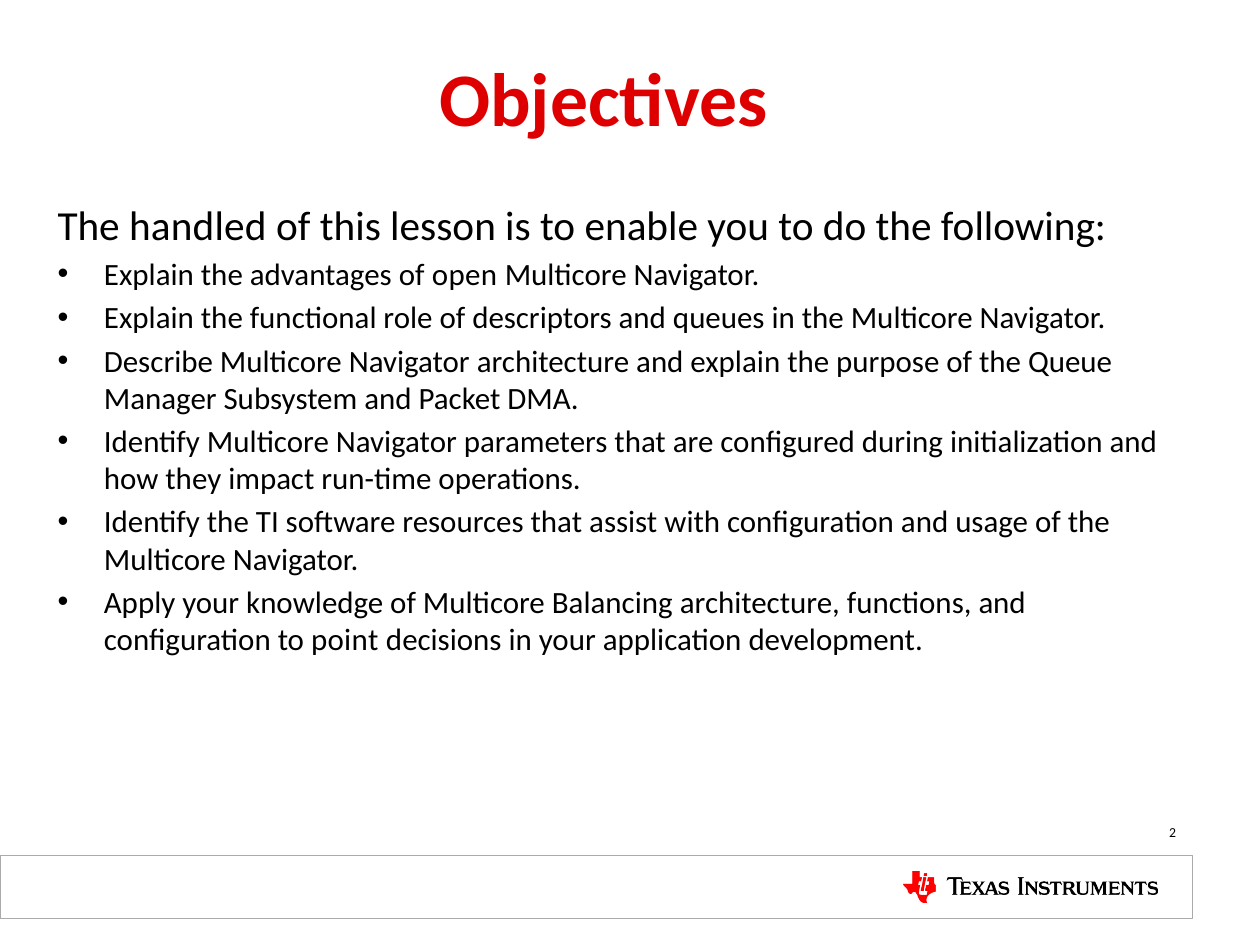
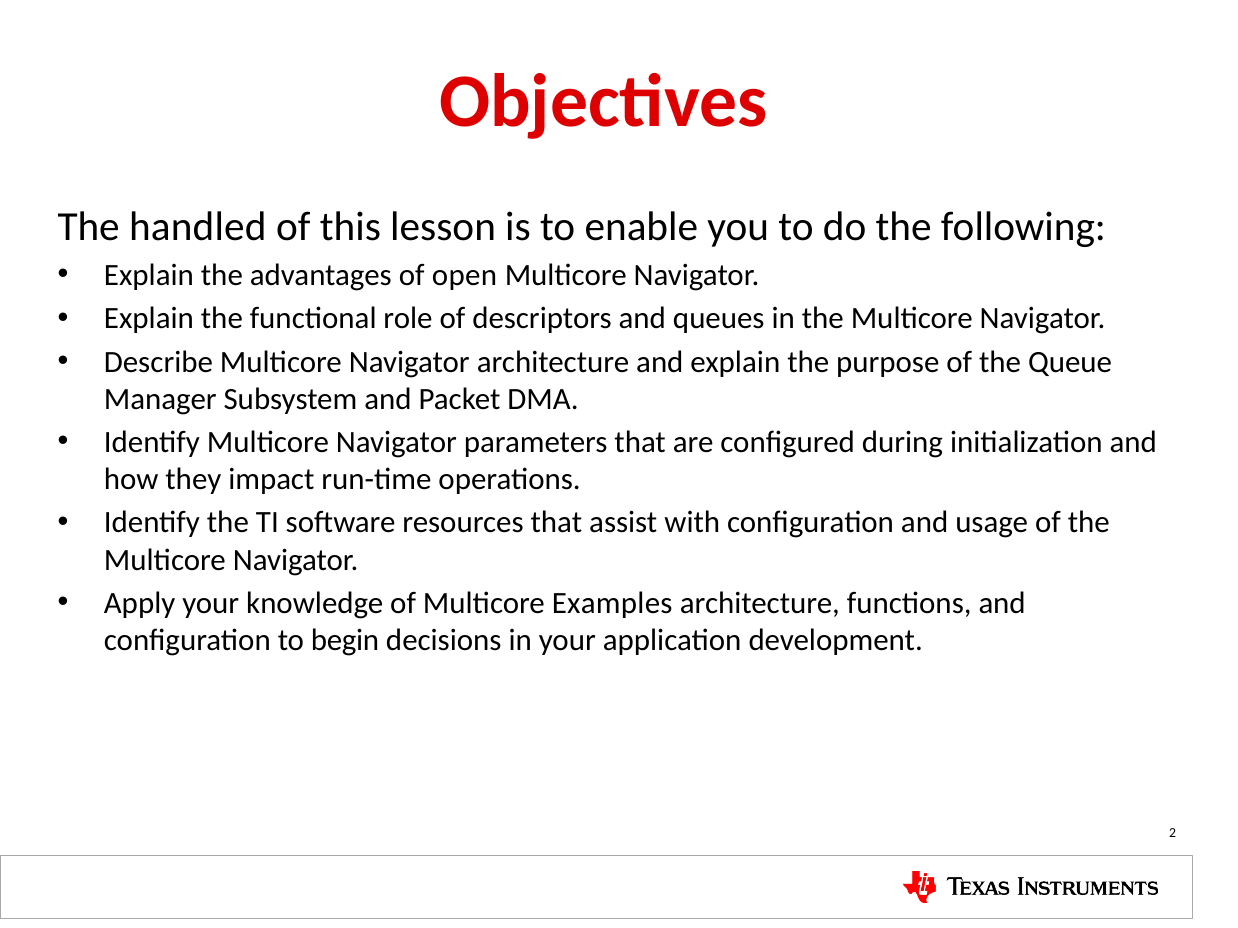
Balancing: Balancing -> Examples
point: point -> begin
